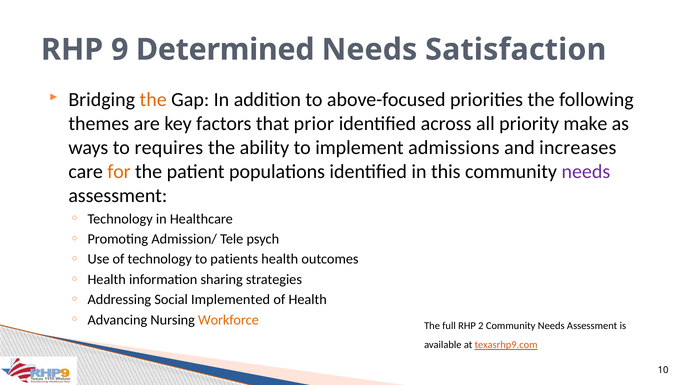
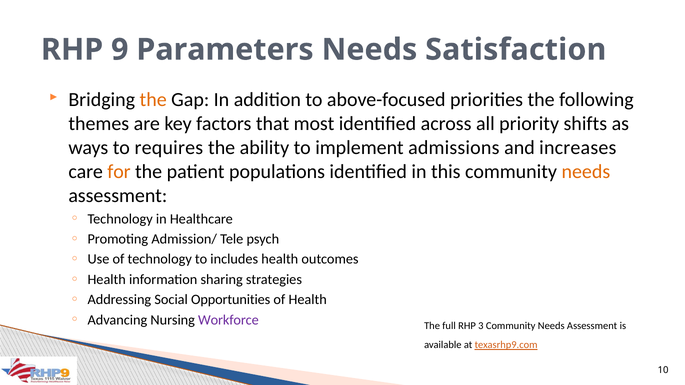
Determined: Determined -> Parameters
prior: prior -> most
make: make -> shifts
needs at (586, 172) colour: purple -> orange
patients: patients -> includes
Implemented: Implemented -> Opportunities
Workforce colour: orange -> purple
2: 2 -> 3
